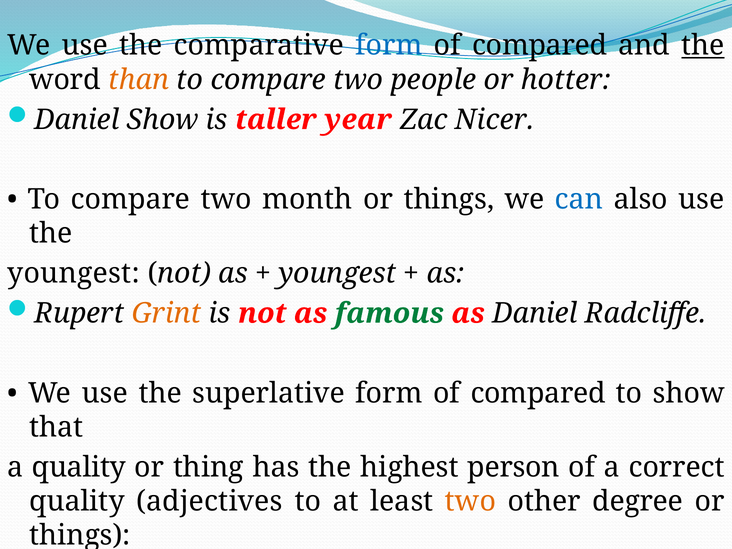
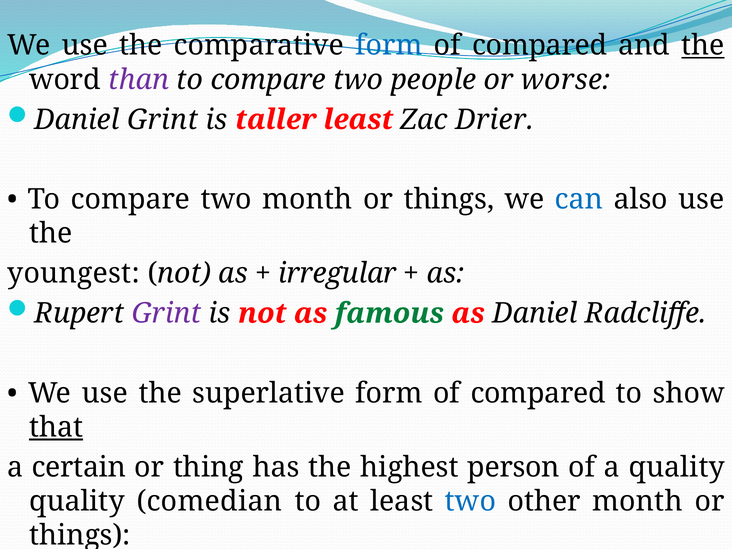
than colour: orange -> purple
hotter: hotter -> worse
Daniel Show: Show -> Grint
taller year: year -> least
Nicer: Nicer -> Drier
youngest at (337, 273): youngest -> irregular
Grint at (166, 313) colour: orange -> purple
that underline: none -> present
a quality: quality -> certain
a correct: correct -> quality
adjectives: adjectives -> comedian
two at (470, 501) colour: orange -> blue
other degree: degree -> month
